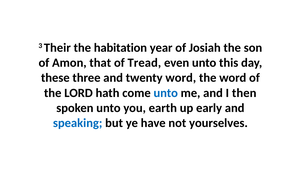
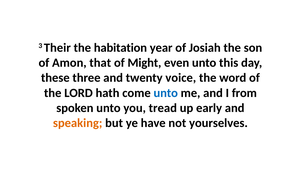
Tread: Tread -> Might
twenty word: word -> voice
then: then -> from
earth: earth -> tread
speaking colour: blue -> orange
